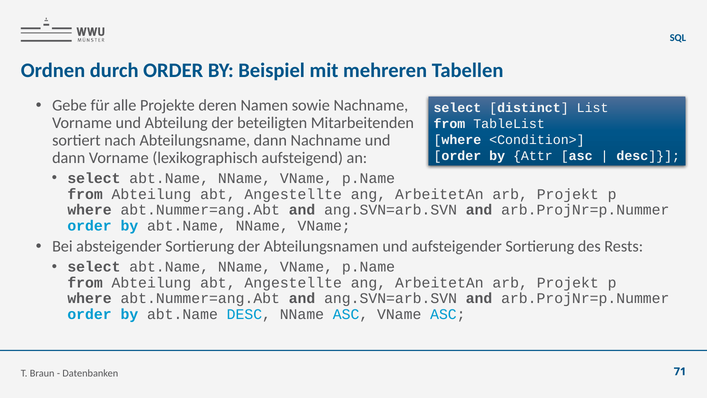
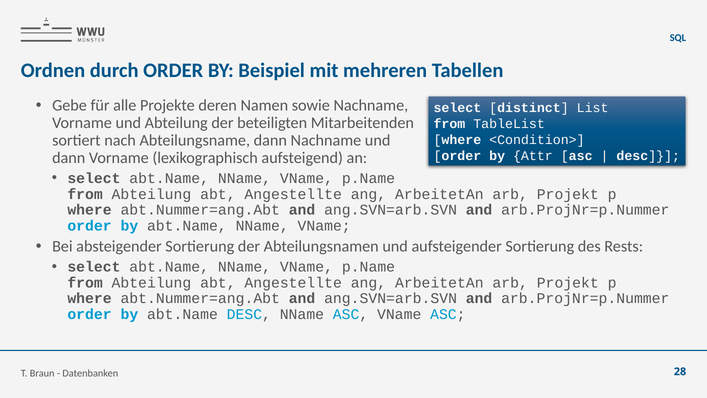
71: 71 -> 28
